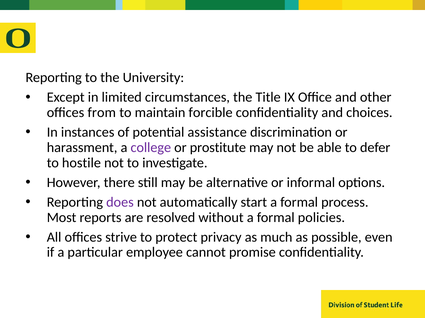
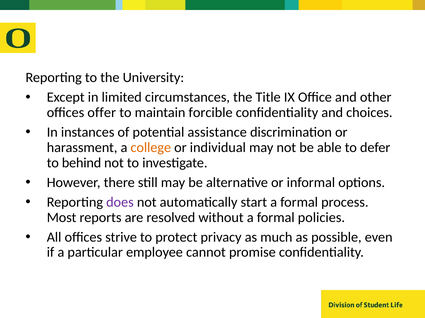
from: from -> offer
college colour: purple -> orange
prostitute: prostitute -> individual
hostile: hostile -> behind
